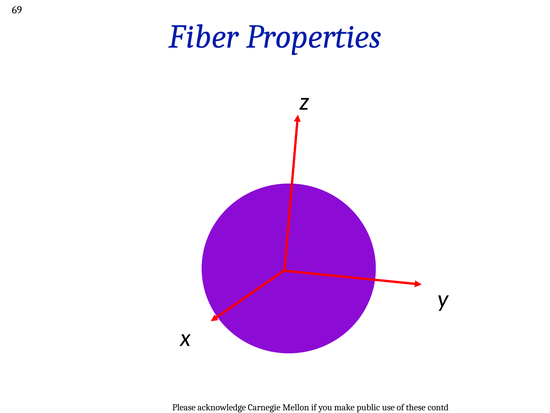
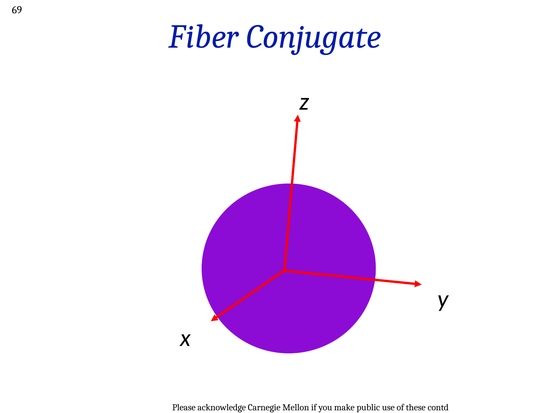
Properties: Properties -> Conjugate
